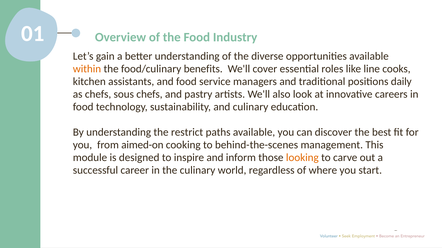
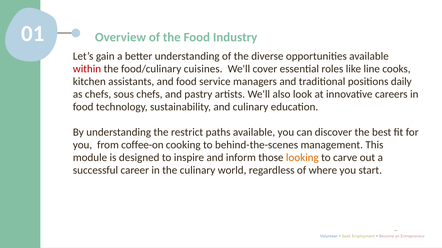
within colour: orange -> red
benefits: benefits -> cuisines
aimed-on: aimed-on -> coffee-on
